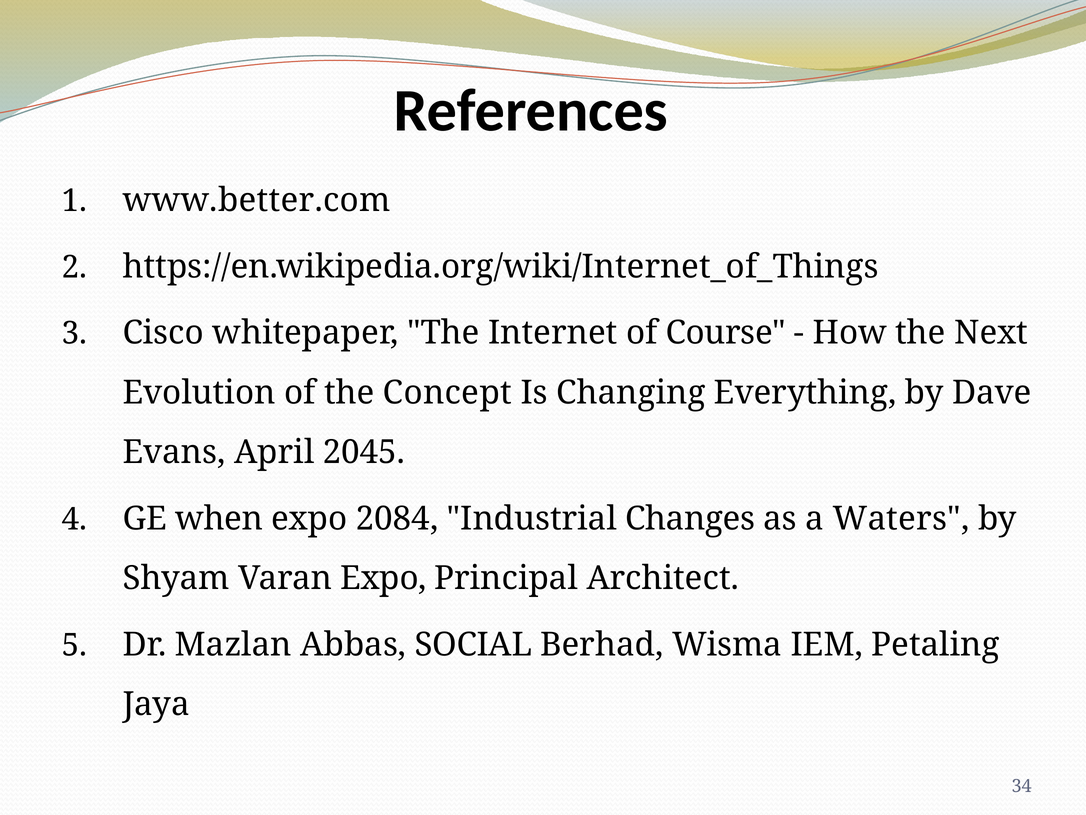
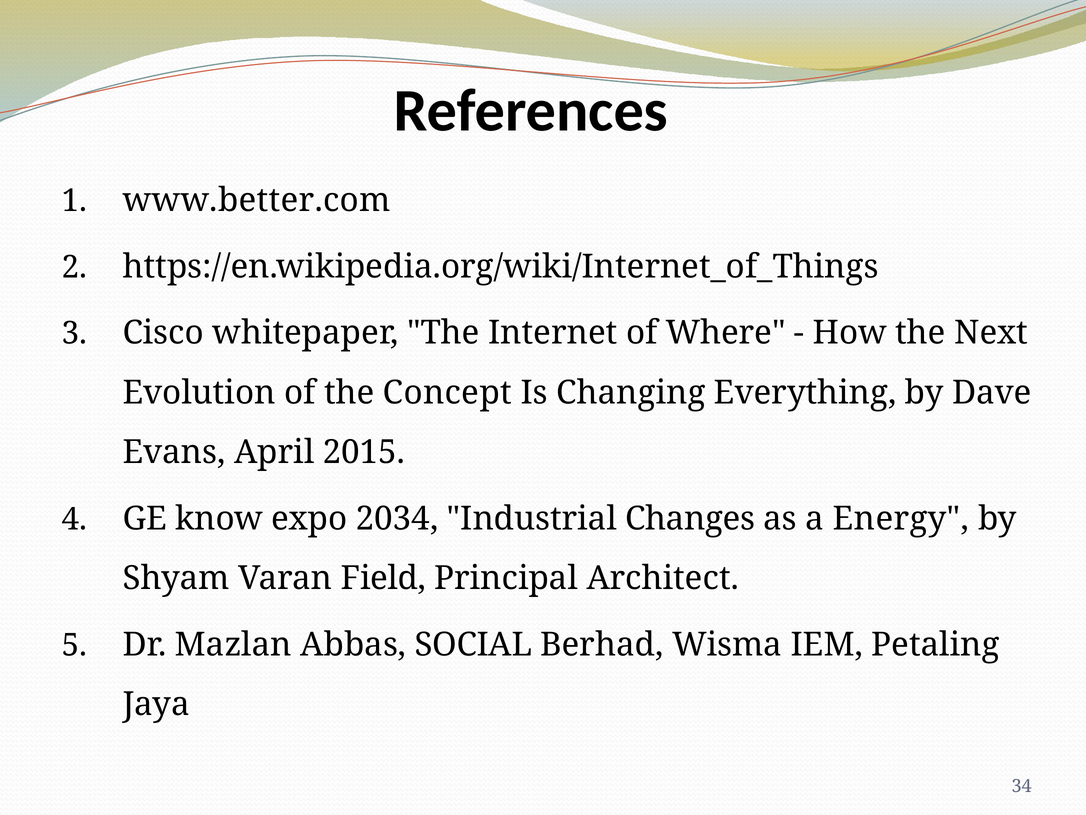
Course: Course -> Where
2045: 2045 -> 2015
when: when -> know
2084: 2084 -> 2034
Waters: Waters -> Energy
Varan Expo: Expo -> Field
